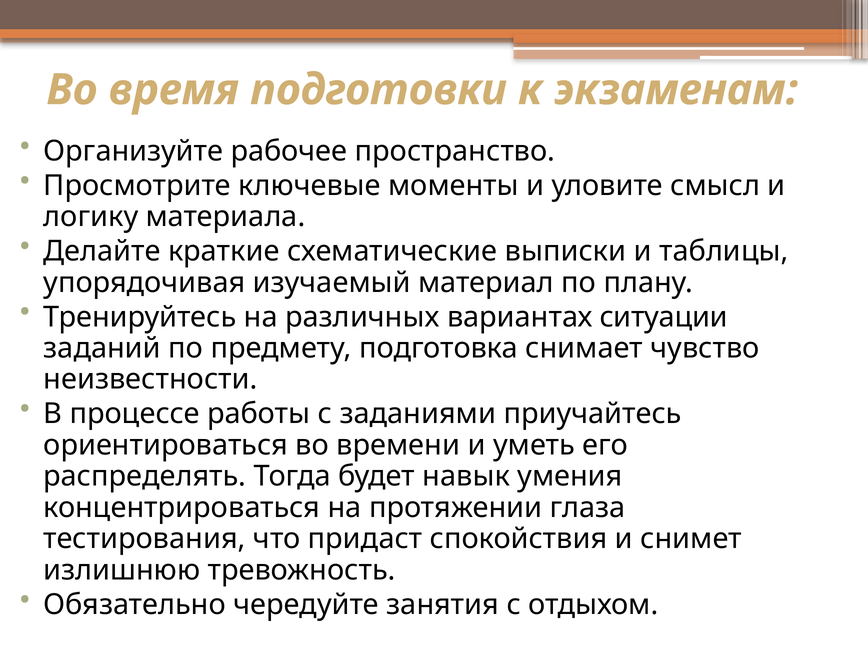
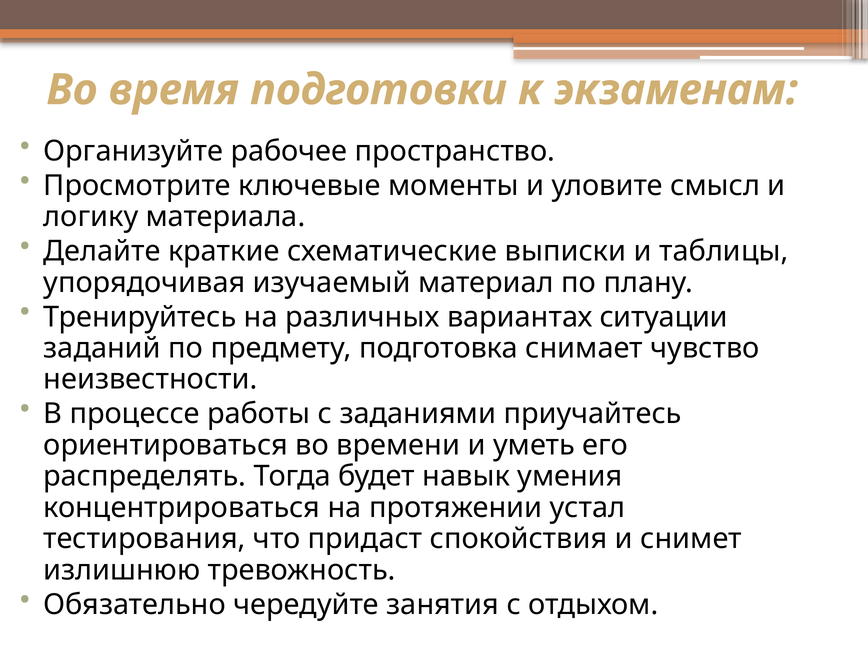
глаза: глаза -> устал
